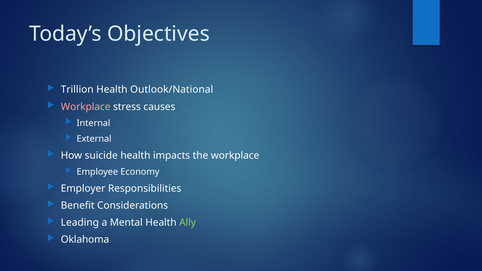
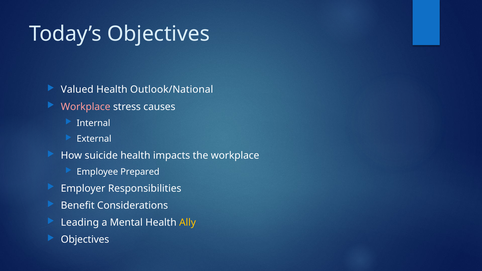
Trillion: Trillion -> Valued
Economy: Economy -> Prepared
Ally colour: light green -> yellow
Oklahoma at (85, 240): Oklahoma -> Objectives
